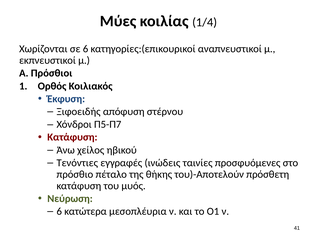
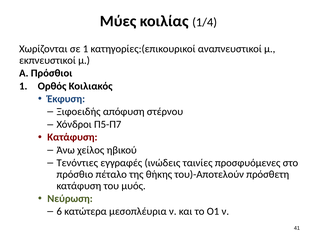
σε 6: 6 -> 1
